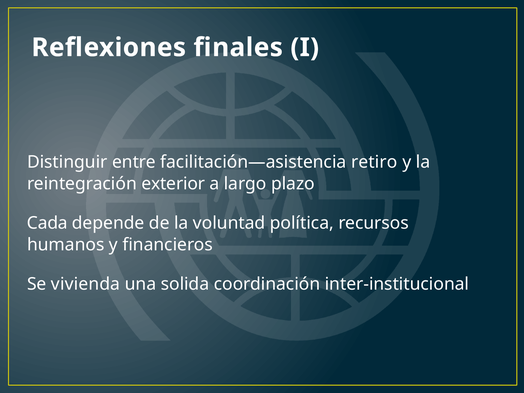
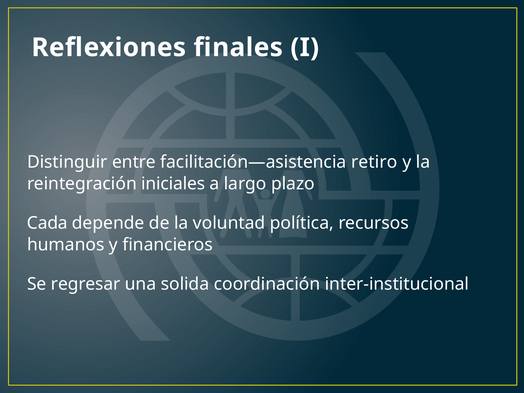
exterior: exterior -> iniciales
vivienda: vivienda -> regresar
